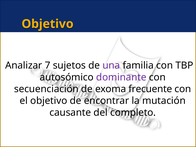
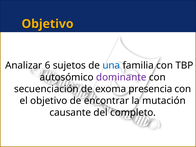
7: 7 -> 6
una colour: purple -> blue
frecuente: frecuente -> presencia
